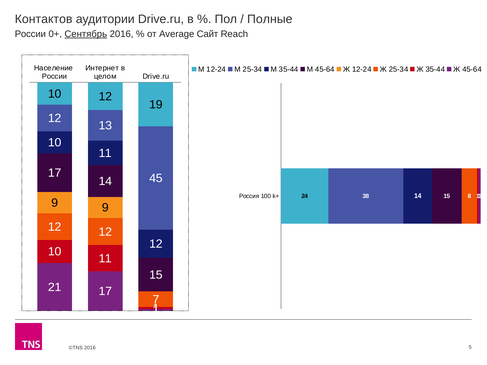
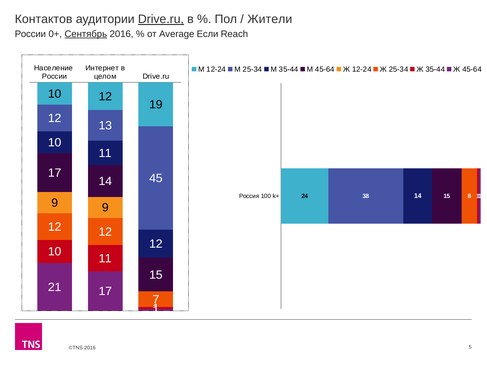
Drive.ru at (161, 19) underline: none -> present
Полные: Полные -> Жители
Сайт: Сайт -> Если
